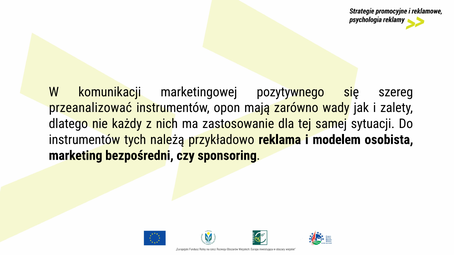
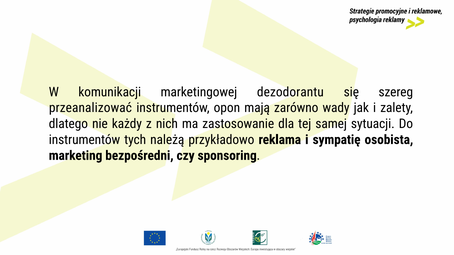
pozytywnego: pozytywnego -> dezodorantu
modelem: modelem -> sympatię
